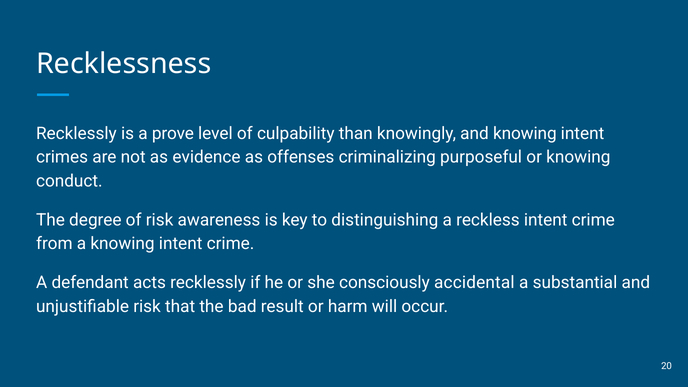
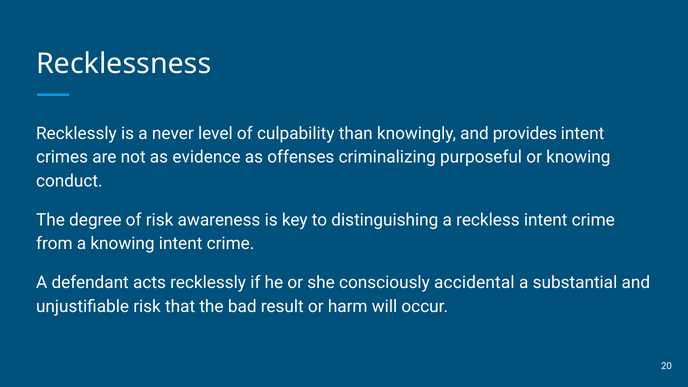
prove: prove -> never
and knowing: knowing -> provides
